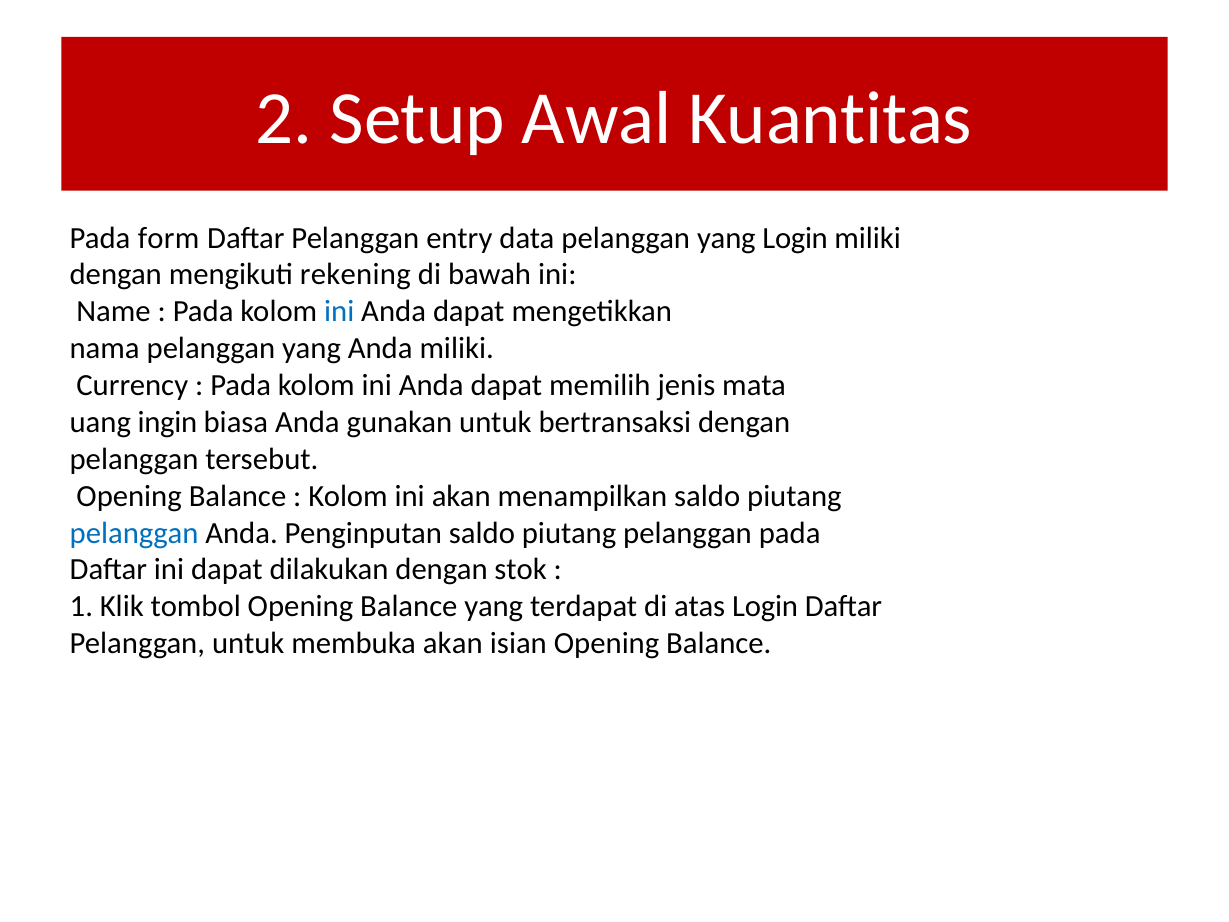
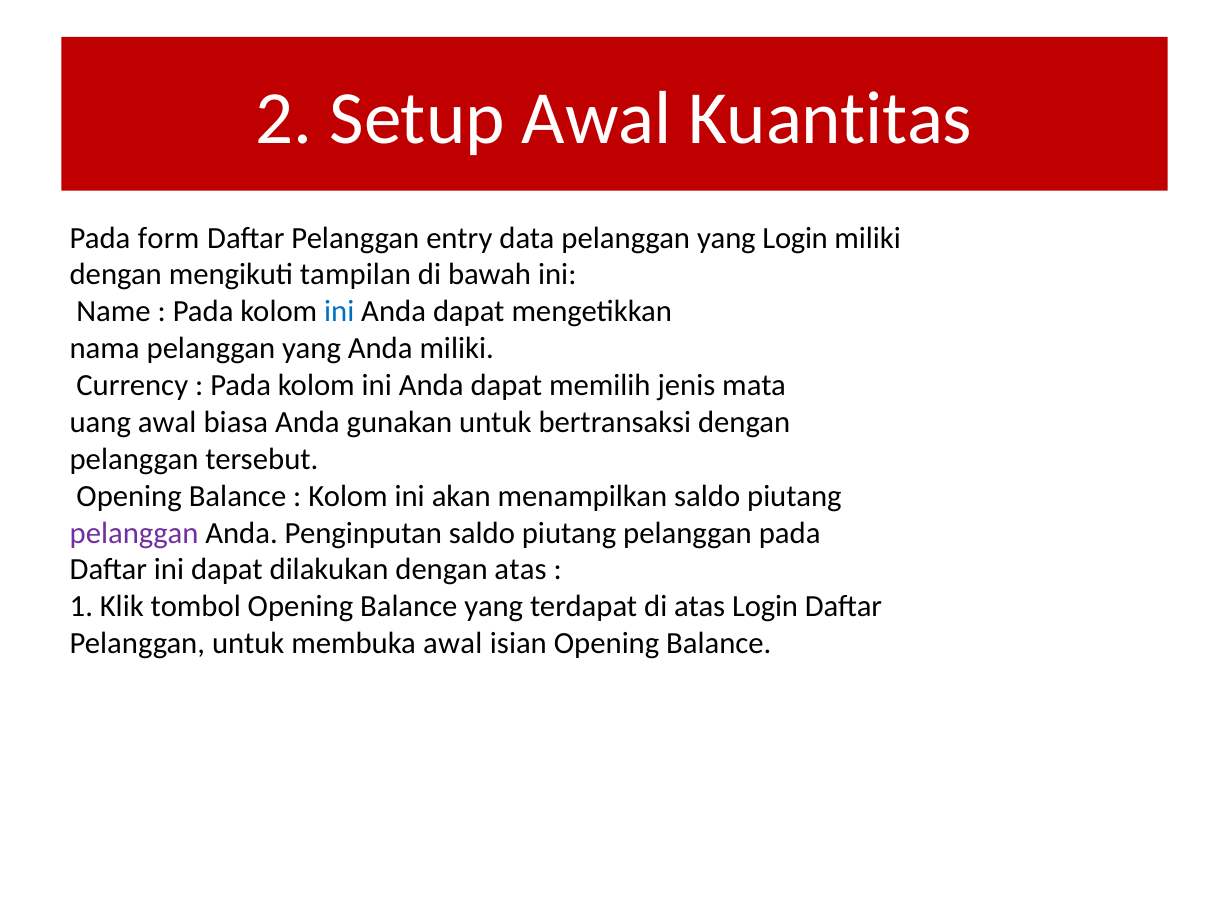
rekening: rekening -> tampilan
uang ingin: ingin -> awal
pelanggan at (134, 533) colour: blue -> purple
dengan stok: stok -> atas
membuka akan: akan -> awal
